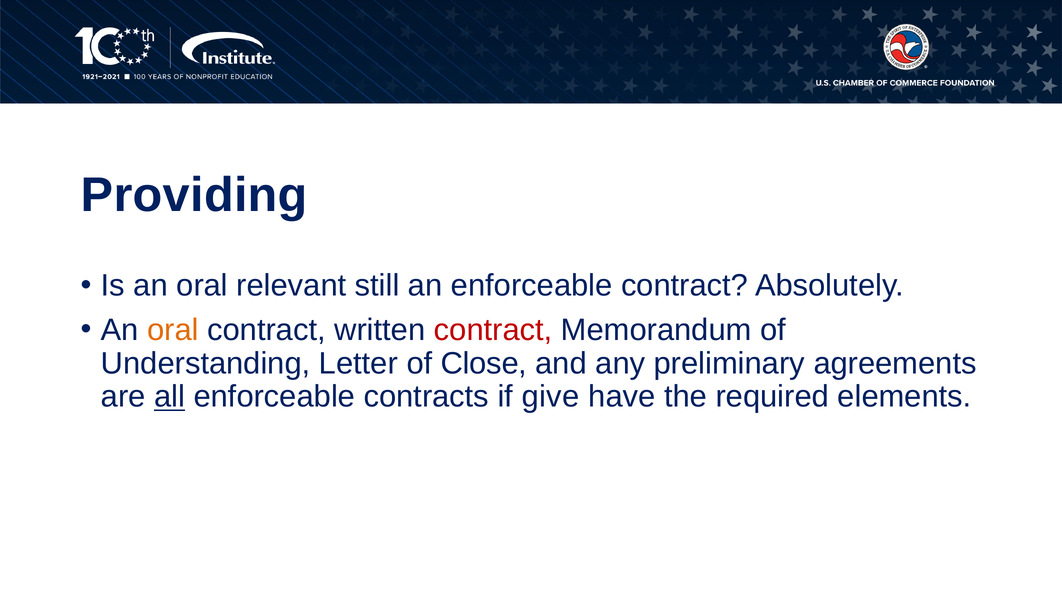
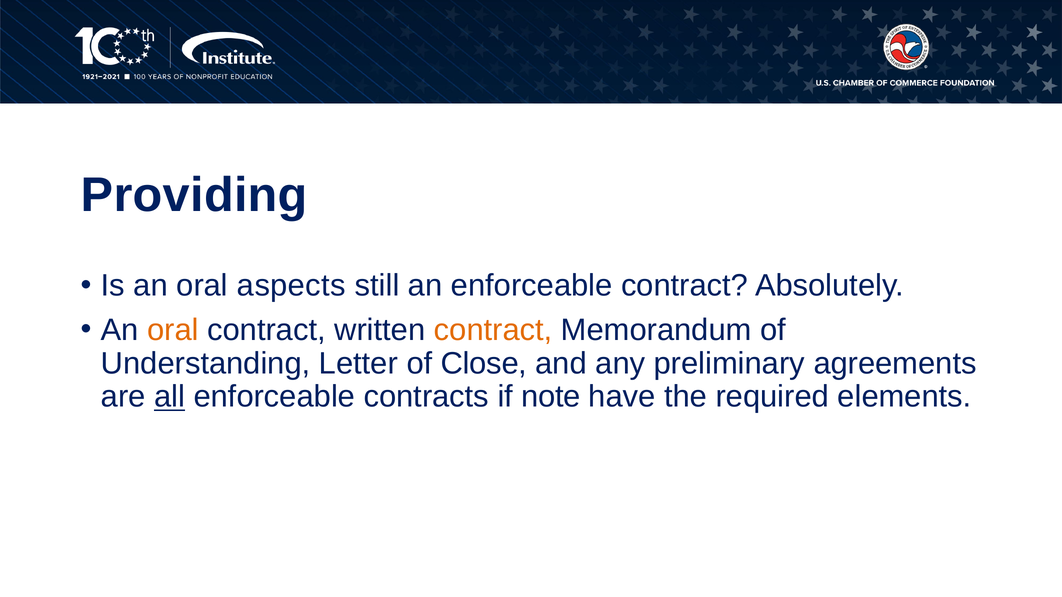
relevant: relevant -> aspects
contract at (493, 330) colour: red -> orange
give: give -> note
